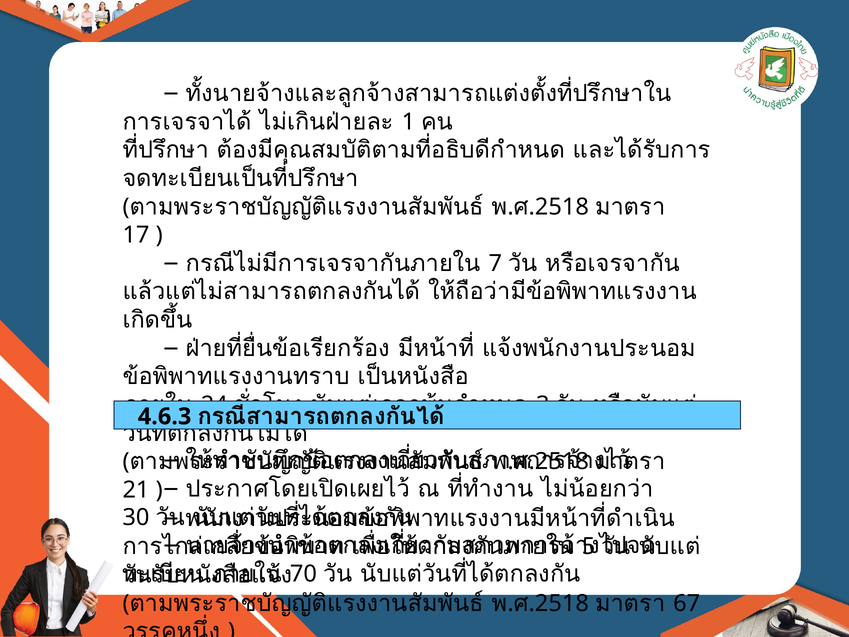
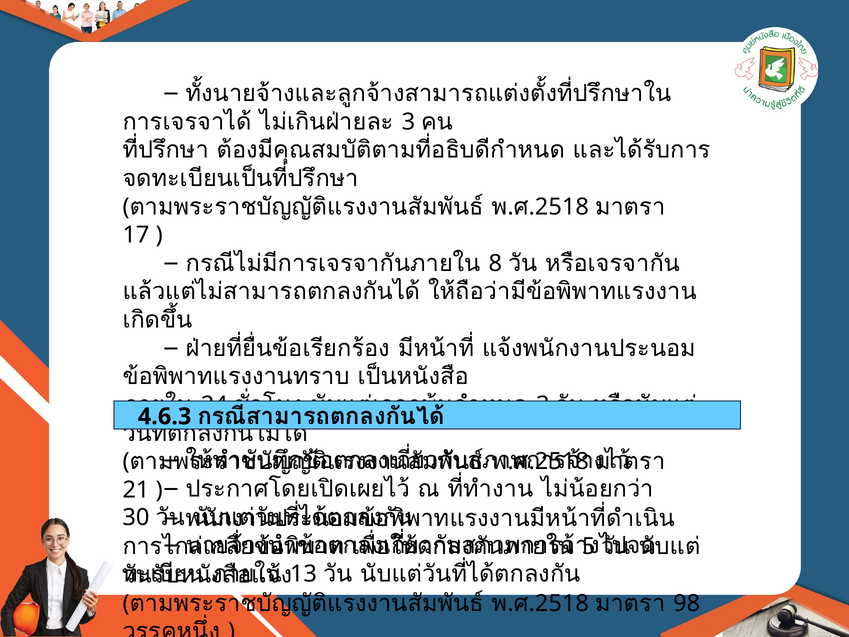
1 at (408, 122): 1 -> 3
7: 7 -> 8
70: 70 -> 13
67: 67 -> 98
